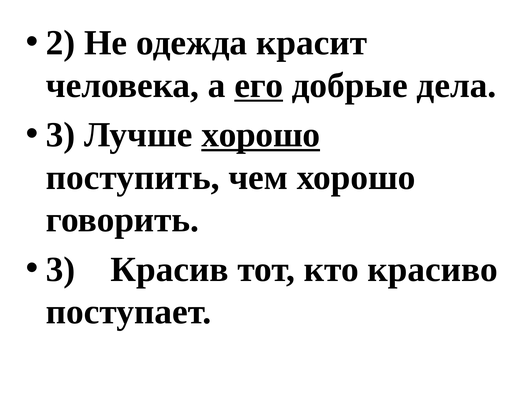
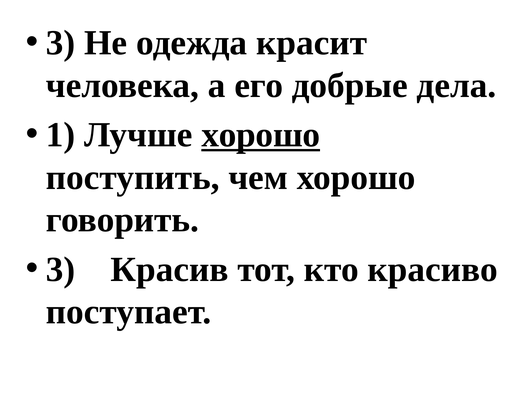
2 at (61, 43): 2 -> 3
его underline: present -> none
3 at (61, 135): 3 -> 1
